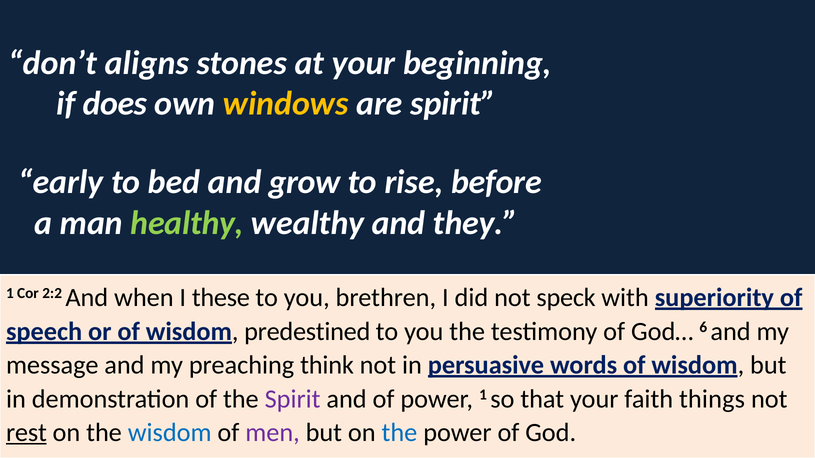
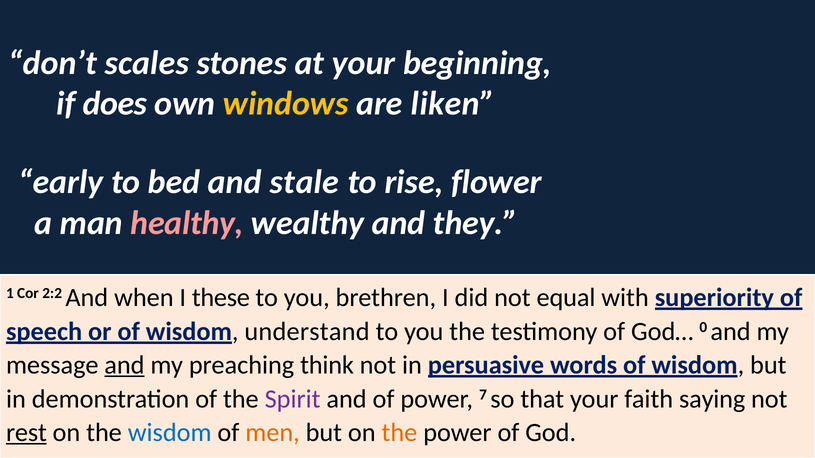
aligns: aligns -> scales
are spirit: spirit -> liken
grow: grow -> stale
before: before -> flower
healthy colour: light green -> pink
speck: speck -> equal
predestined: predestined -> understand
6: 6 -> 0
and at (124, 365) underline: none -> present
power 1: 1 -> 7
things: things -> saying
men colour: purple -> orange
the at (399, 433) colour: blue -> orange
